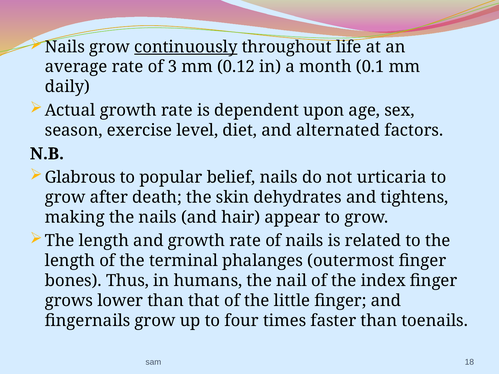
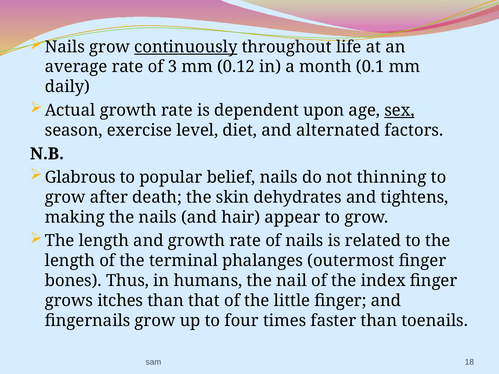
sex underline: none -> present
urticaria: urticaria -> thinning
lower: lower -> itches
